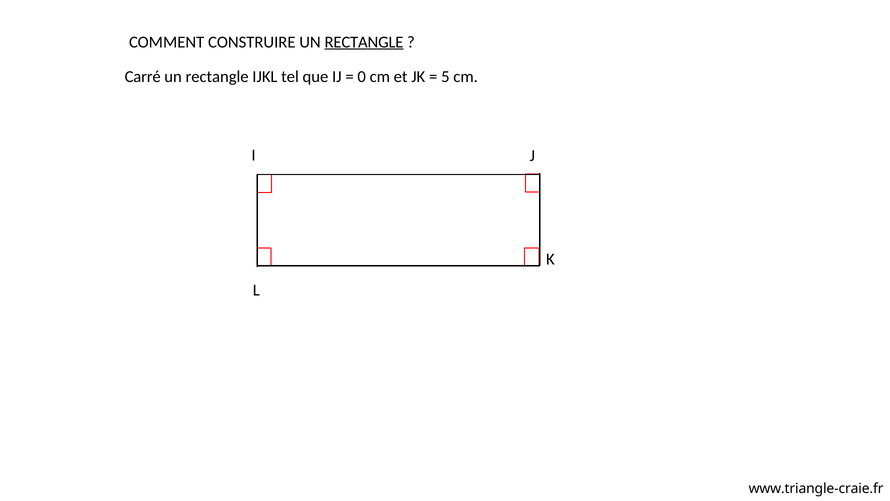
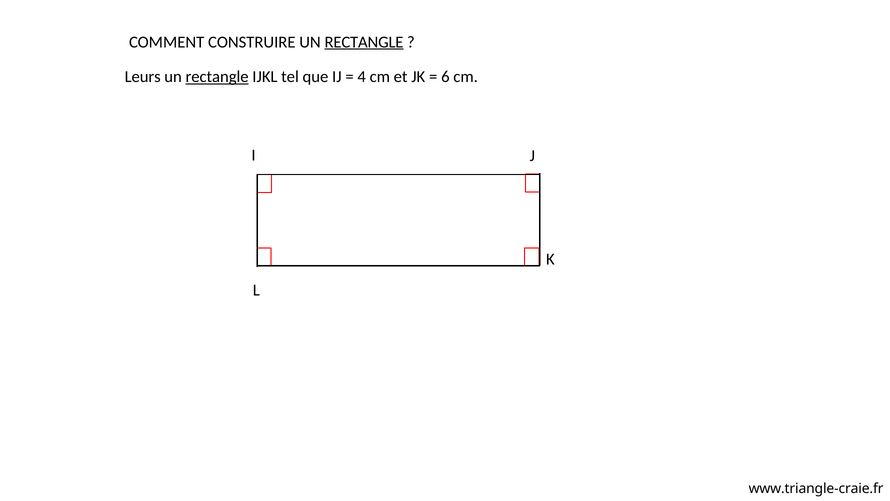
Carré: Carré -> Leurs
rectangle at (217, 77) underline: none -> present
0: 0 -> 4
5: 5 -> 6
